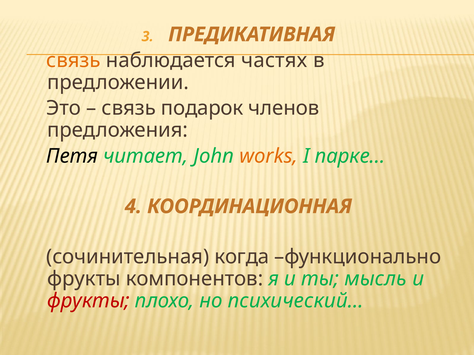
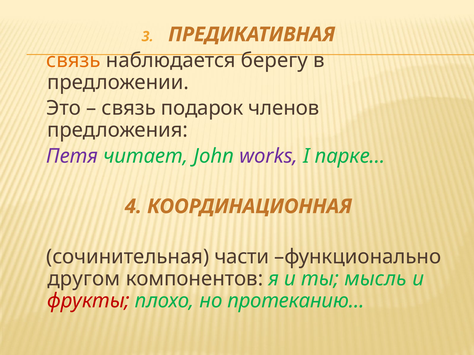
частях: частях -> берегу
Петя colour: black -> purple
works colour: orange -> purple
когда: когда -> части
фрукты at (84, 279): фрукты -> другом
психический…: психический… -> протеканию…
